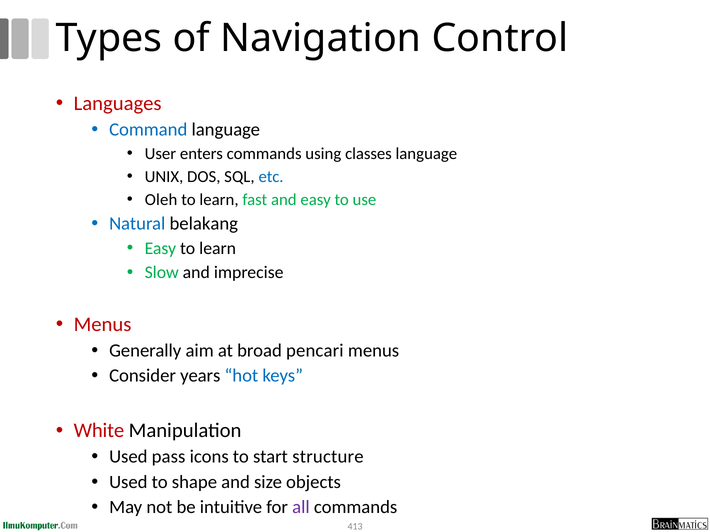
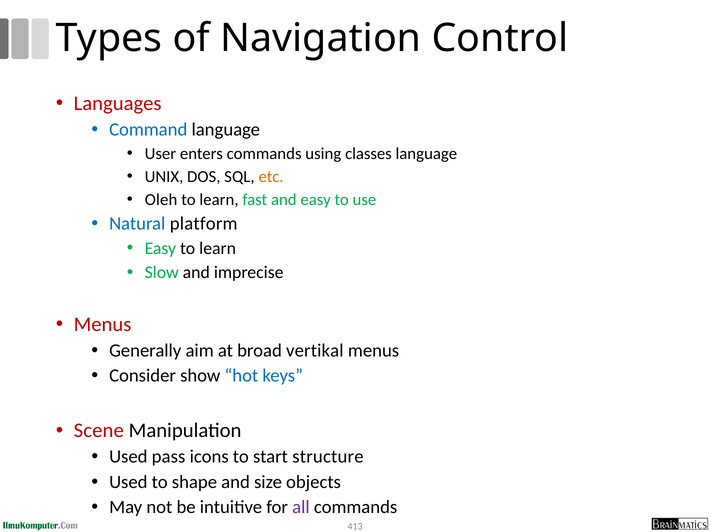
etc colour: blue -> orange
belakang: belakang -> platform
pencari: pencari -> vertikal
years: years -> show
White: White -> Scene
